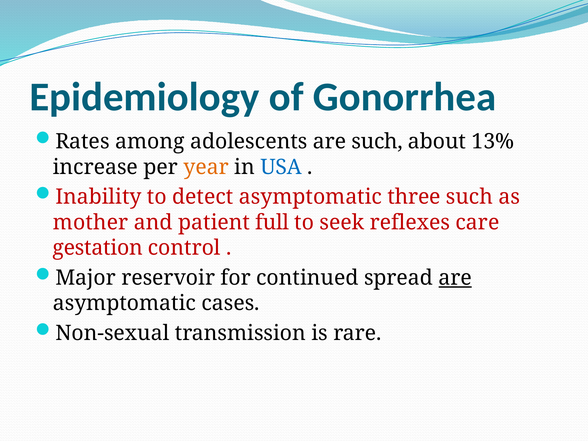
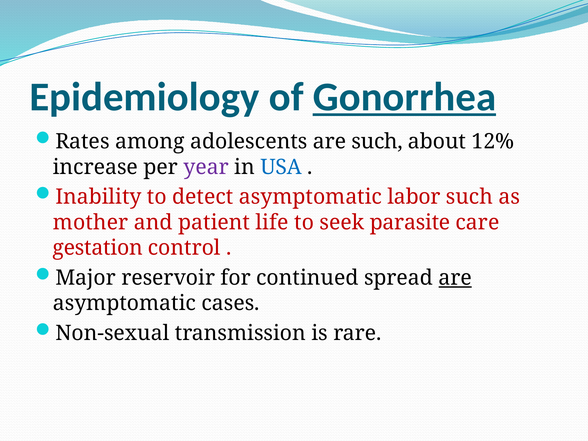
Gonorrhea underline: none -> present
13%: 13% -> 12%
year colour: orange -> purple
three: three -> labor
full: full -> life
reflexes: reflexes -> parasite
